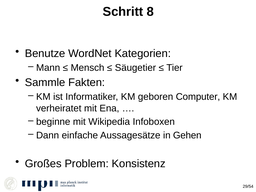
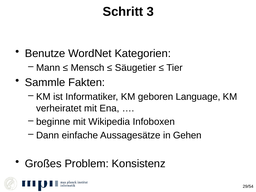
8: 8 -> 3
Computer: Computer -> Language
